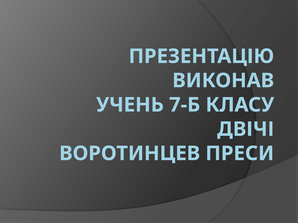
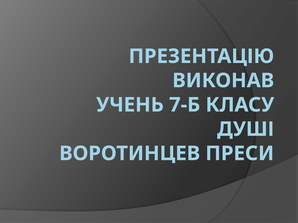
ДВІЧІ: ДВІЧІ -> ДУШІ
